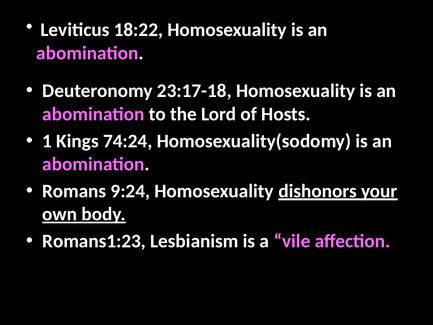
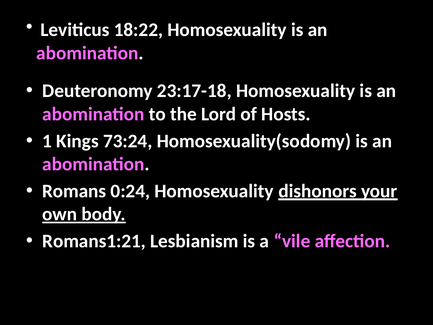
74:24: 74:24 -> 73:24
9:24: 9:24 -> 0:24
Romans1:23: Romans1:23 -> Romans1:21
